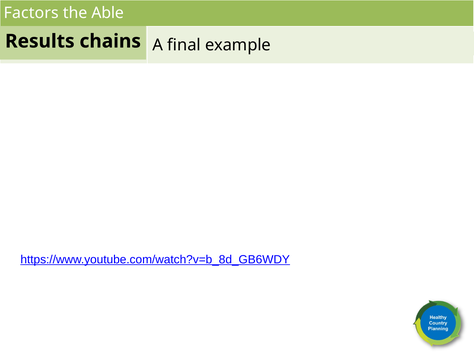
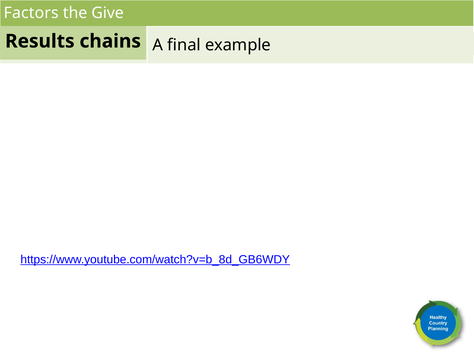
Able: Able -> Give
